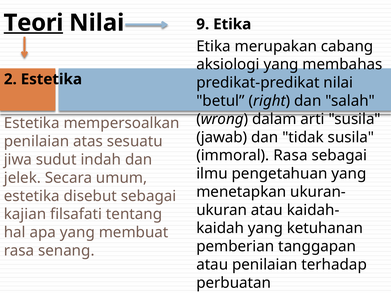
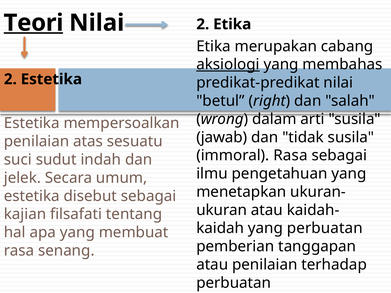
Nilai 9: 9 -> 2
aksiologi underline: none -> present
jiwa: jiwa -> suci
yang ketuhanan: ketuhanan -> perbuatan
